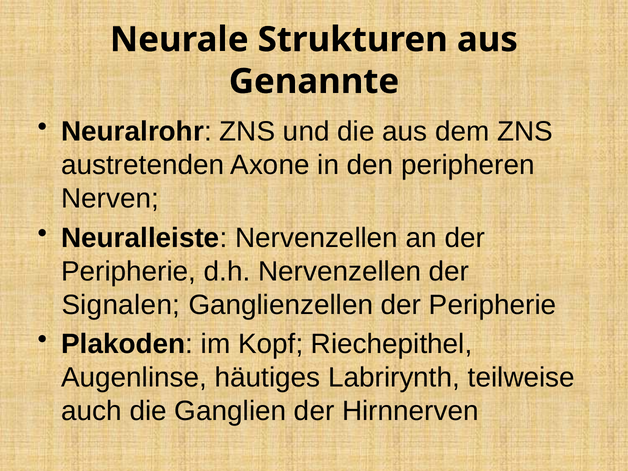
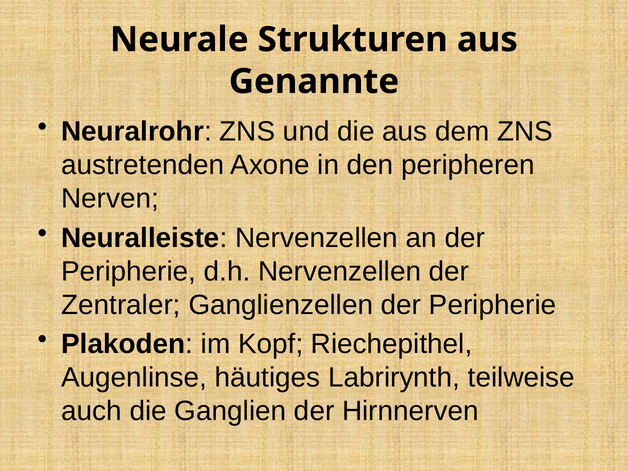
Signalen: Signalen -> Zentraler
